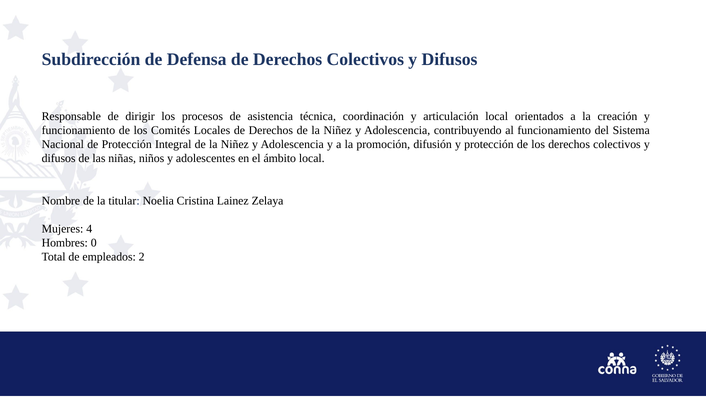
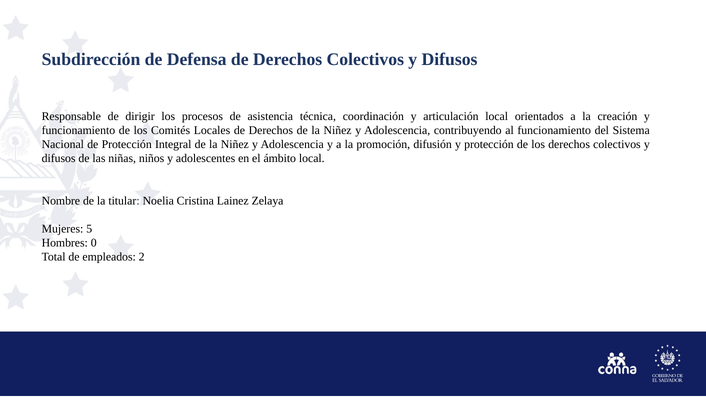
4: 4 -> 5
